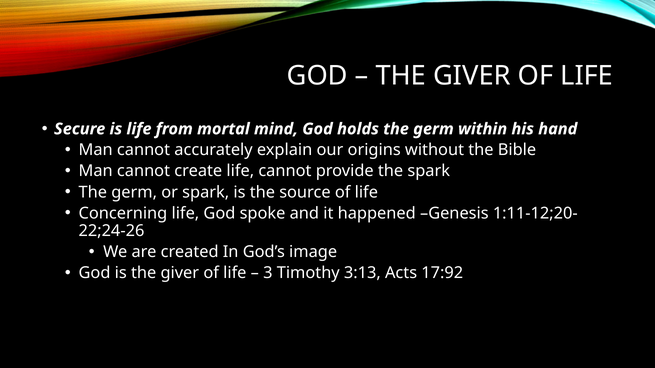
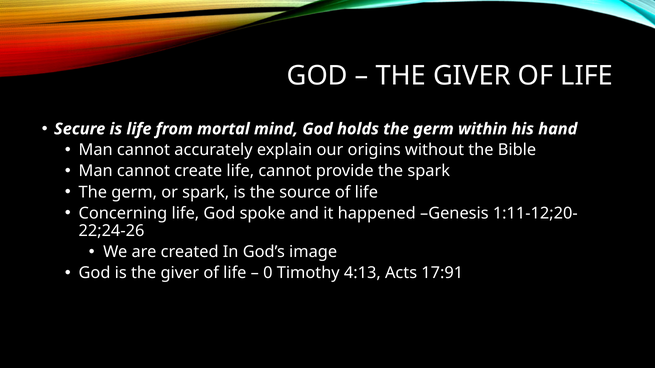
3: 3 -> 0
3:13: 3:13 -> 4:13
17:92: 17:92 -> 17:91
